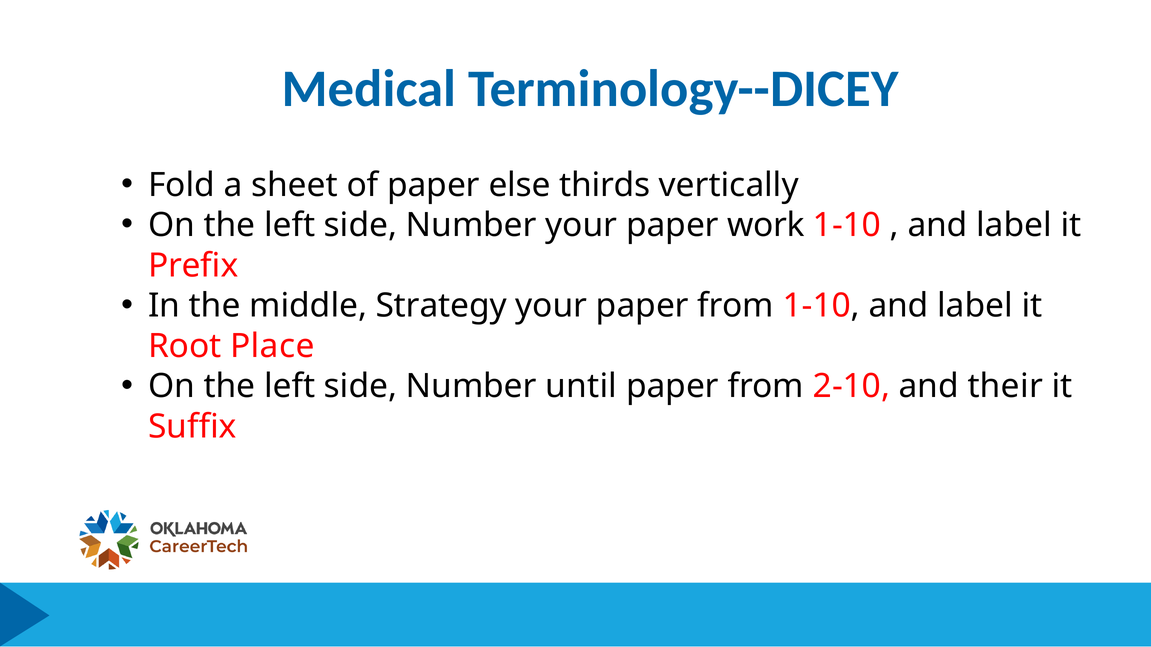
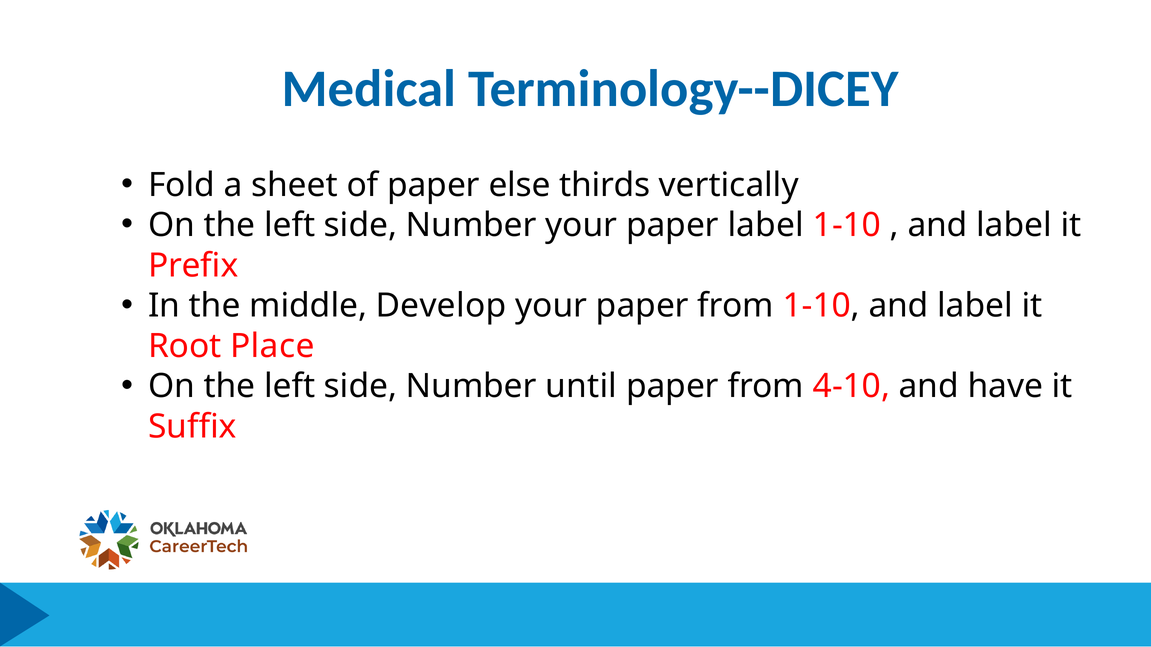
paper work: work -> label
Strategy: Strategy -> Develop
2-10: 2-10 -> 4-10
their: their -> have
